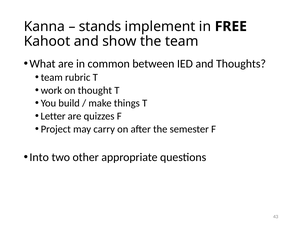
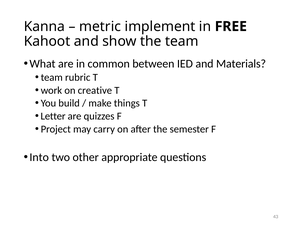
stands: stands -> metric
Thoughts: Thoughts -> Materials
thought: thought -> creative
